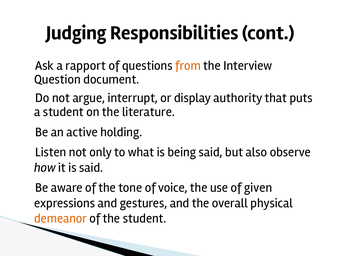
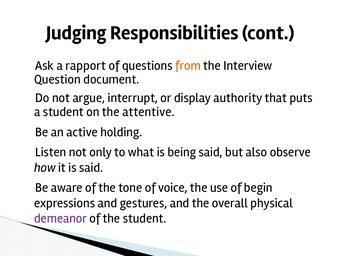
literature: literature -> attentive
given: given -> begin
demeanor colour: orange -> purple
